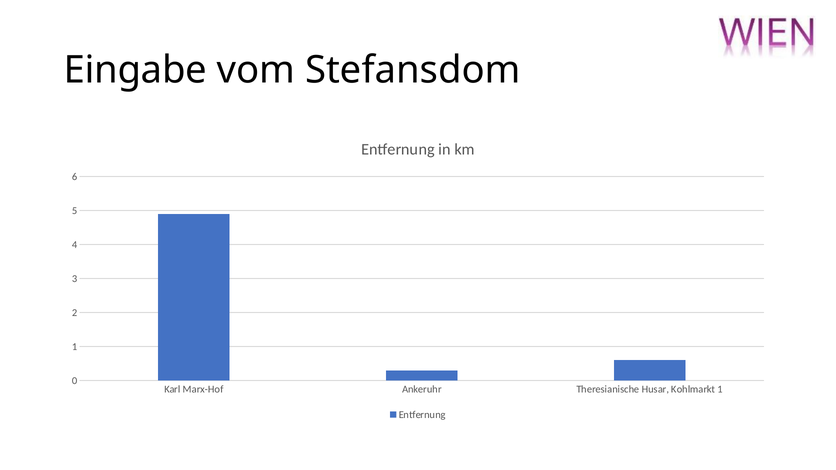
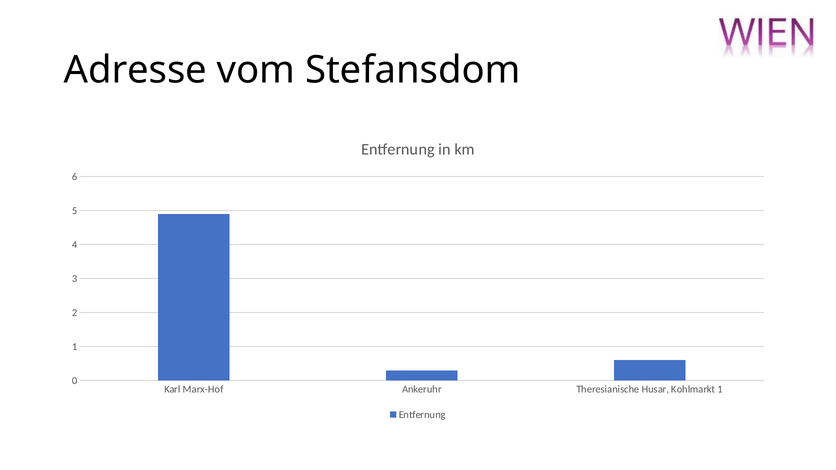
Eingabe: Eingabe -> Adresse
